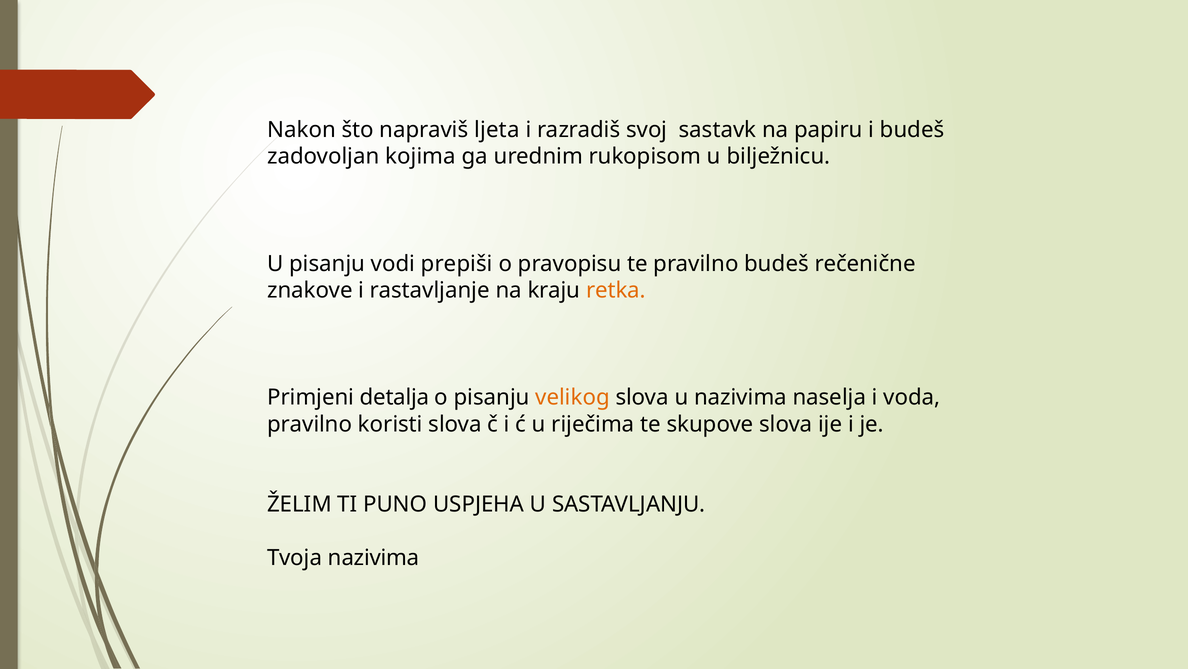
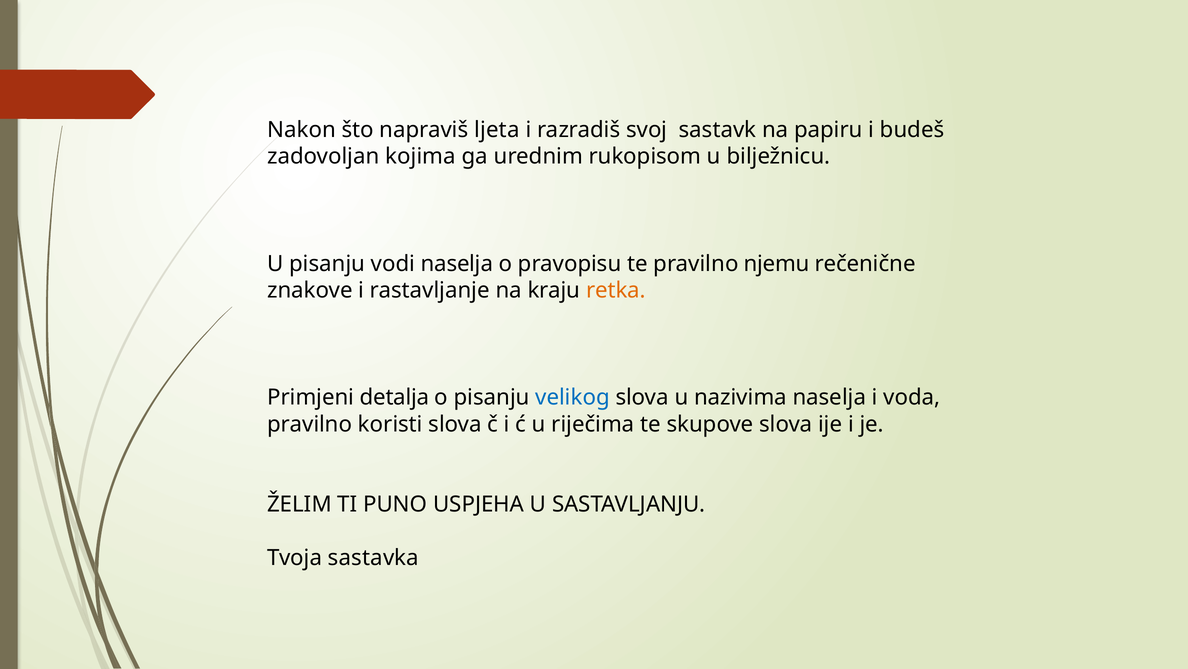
vodi prepiši: prepiši -> naselja
pravilno budeš: budeš -> njemu
velikog colour: orange -> blue
Tvoja nazivima: nazivima -> sastavka
